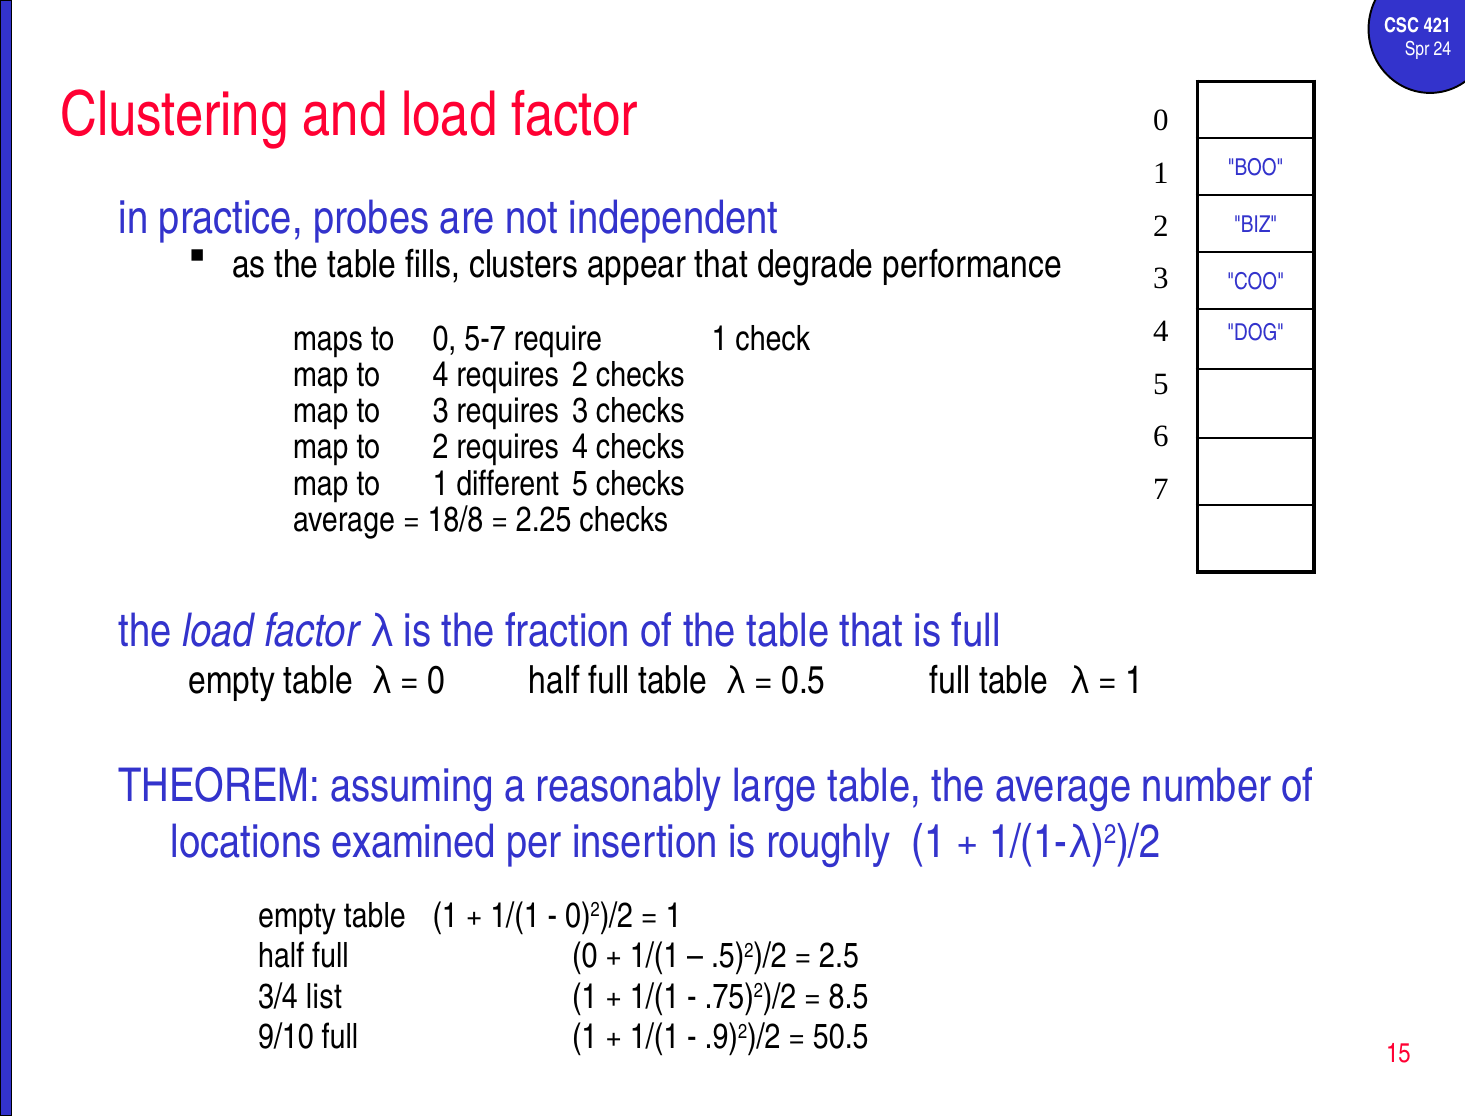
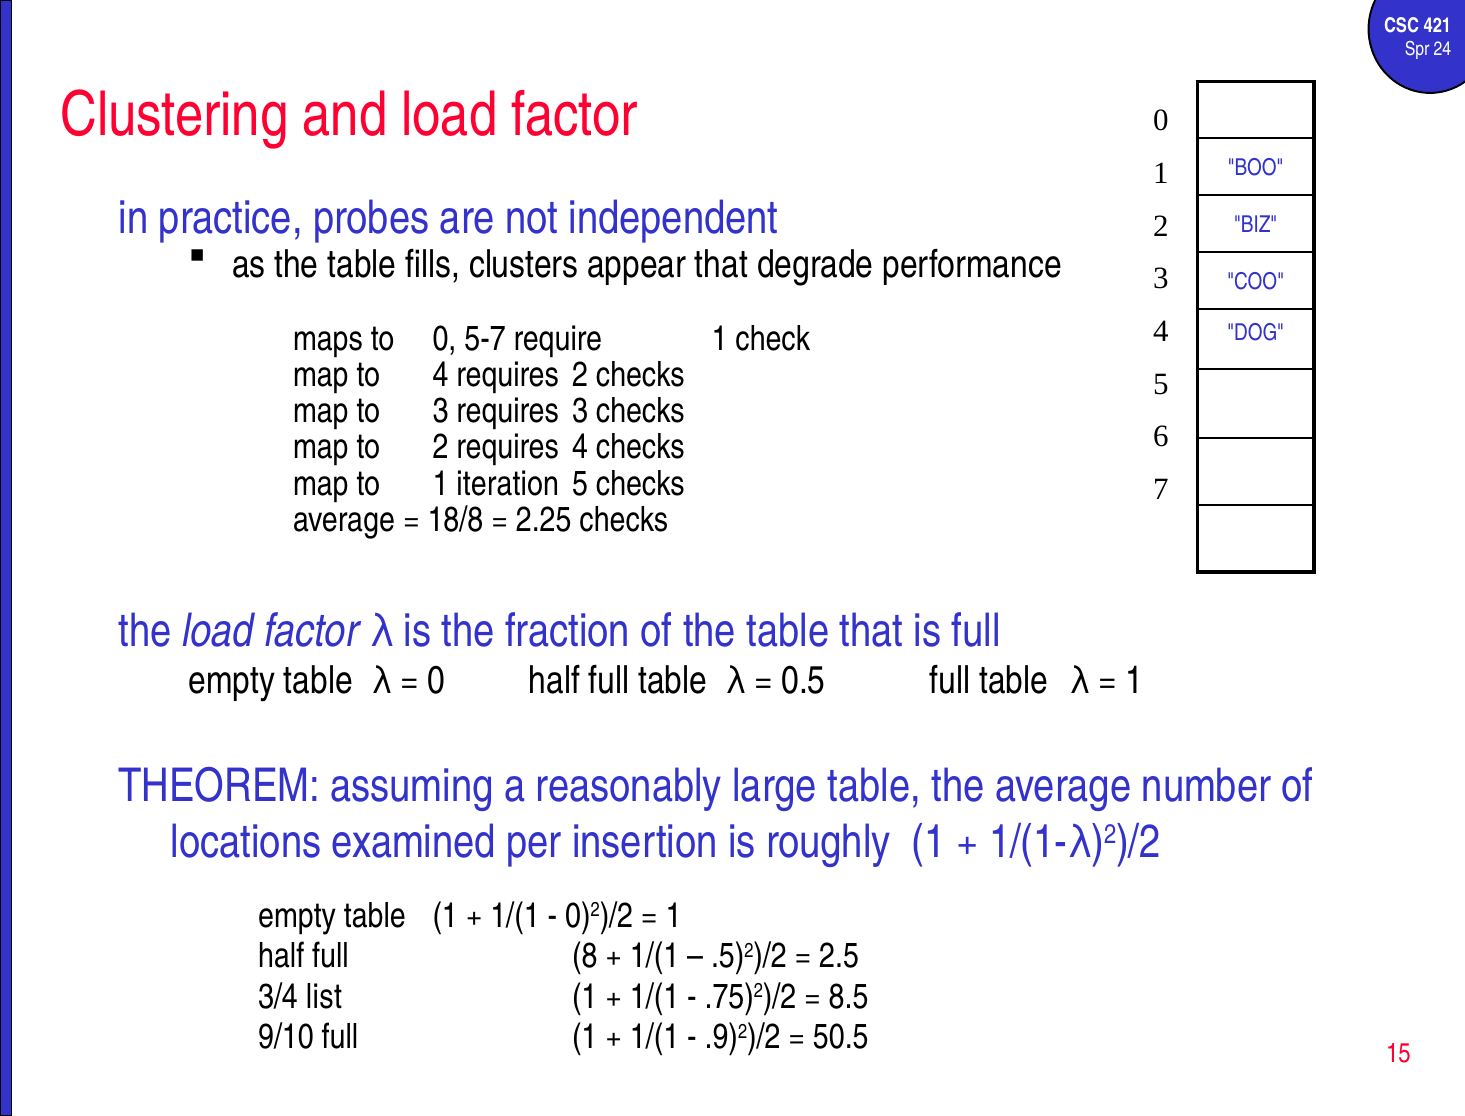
different: different -> iteration
full 0: 0 -> 8
